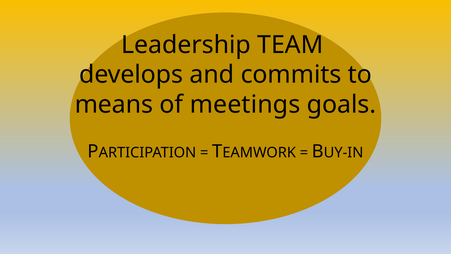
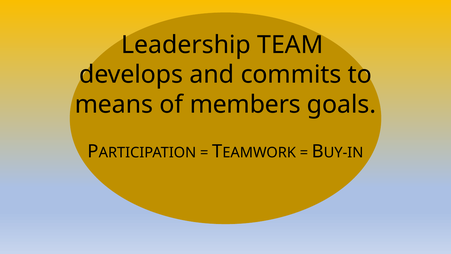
meetings: meetings -> members
